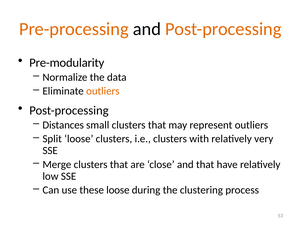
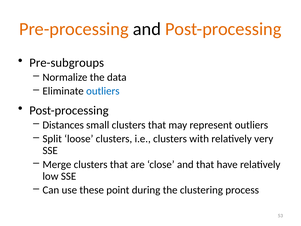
Pre-modularity: Pre-modularity -> Pre-subgroups
outliers at (103, 91) colour: orange -> blue
these loose: loose -> point
